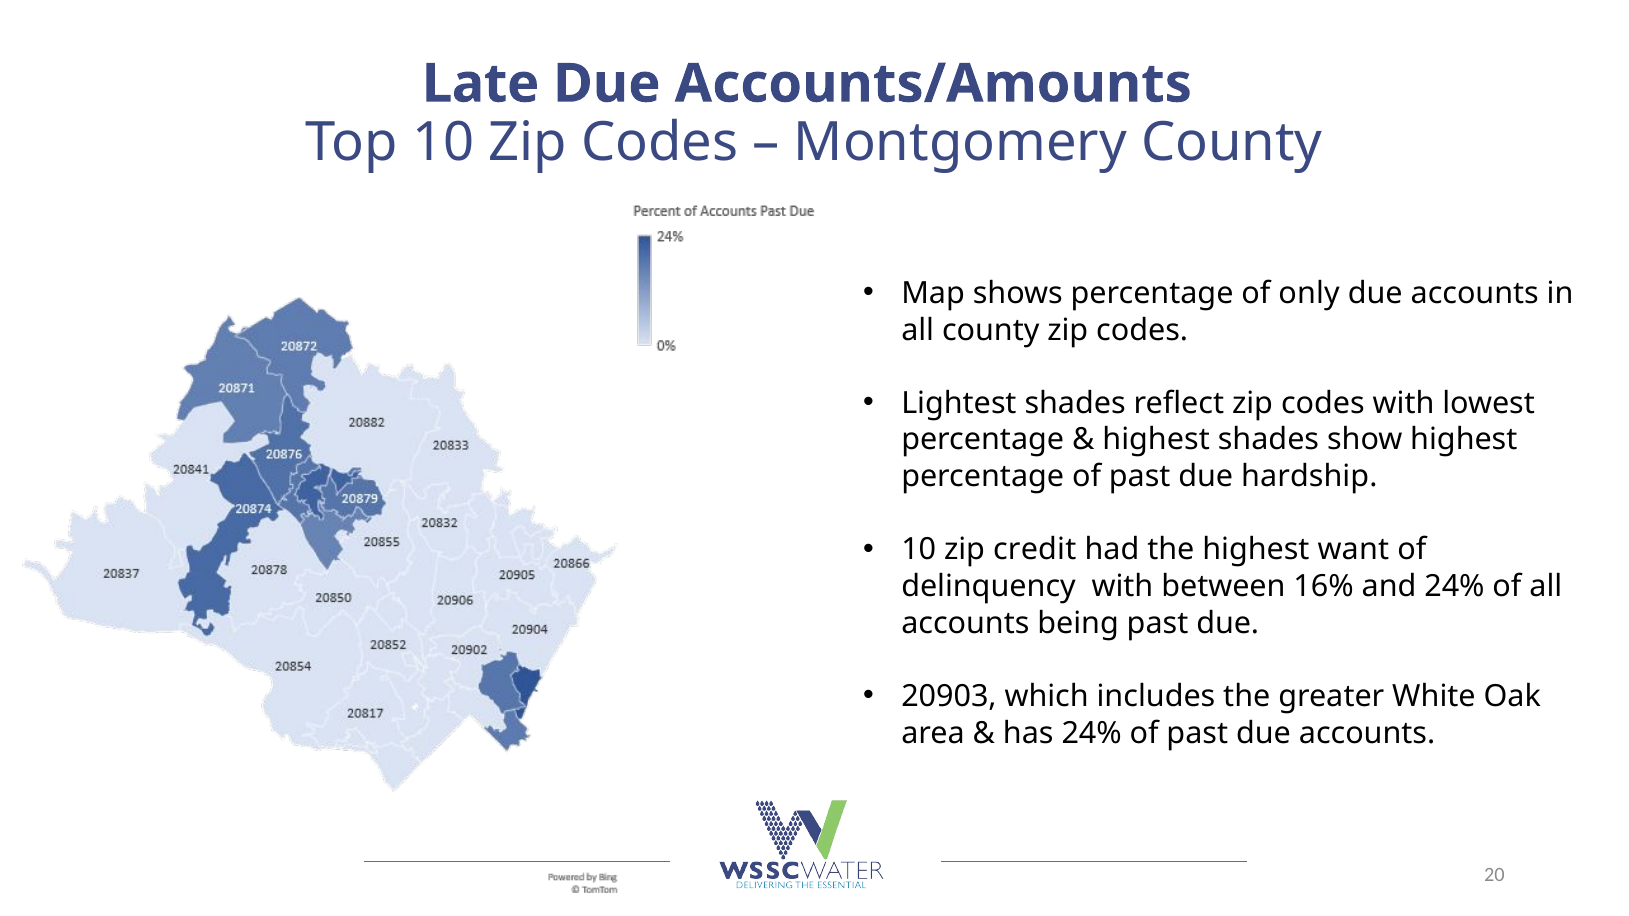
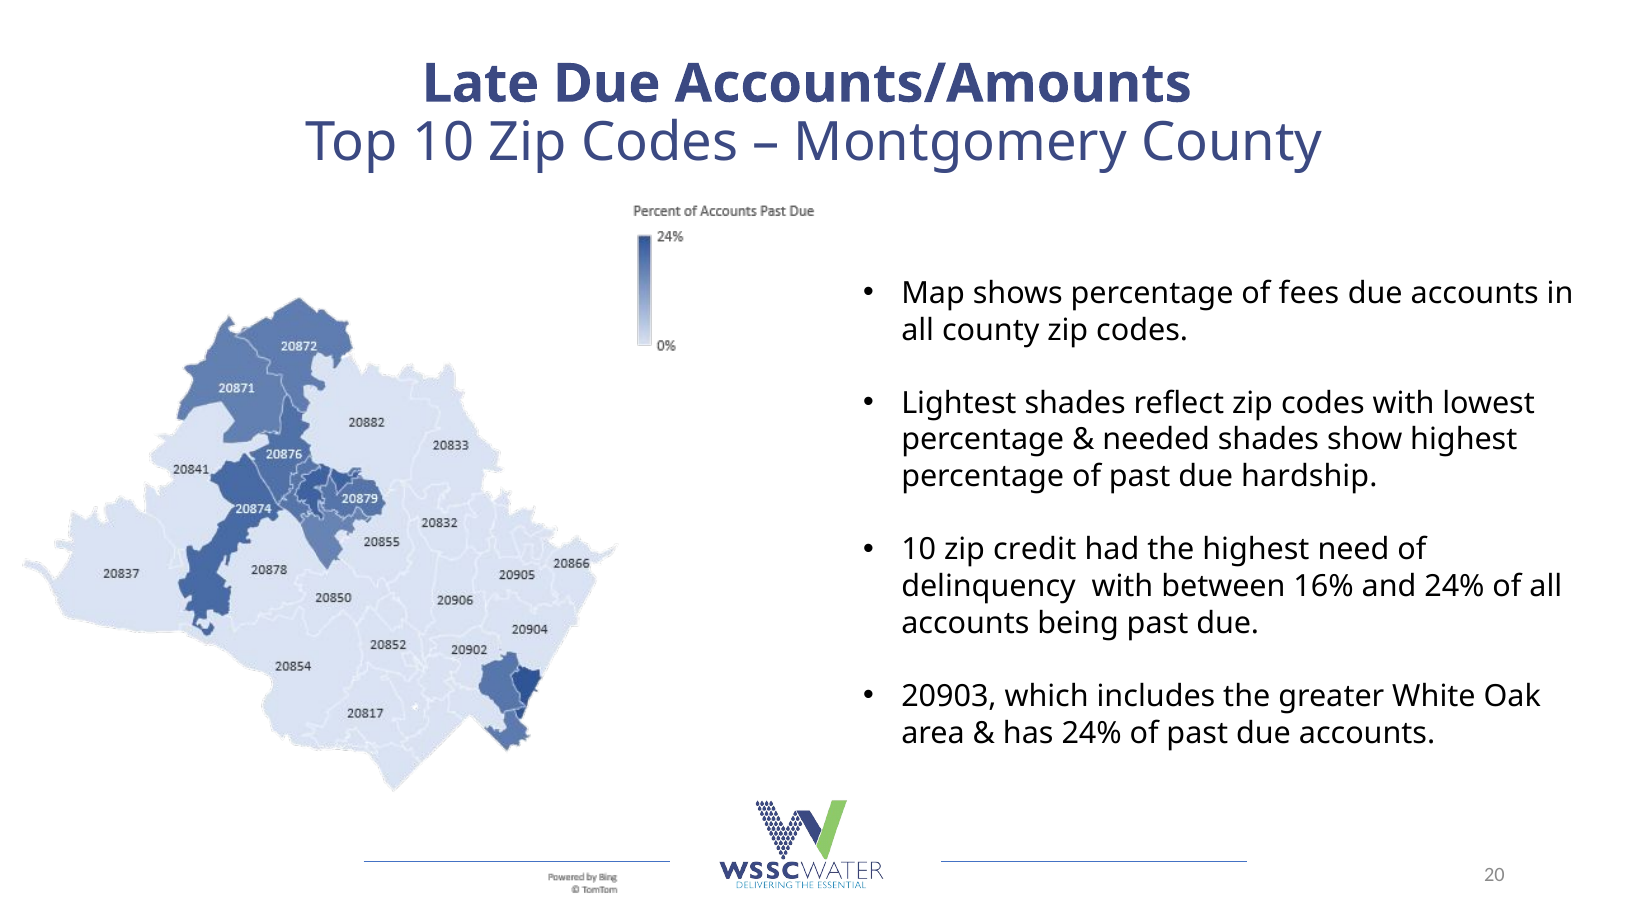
only: only -> fees
highest at (1156, 440): highest -> needed
want: want -> need
